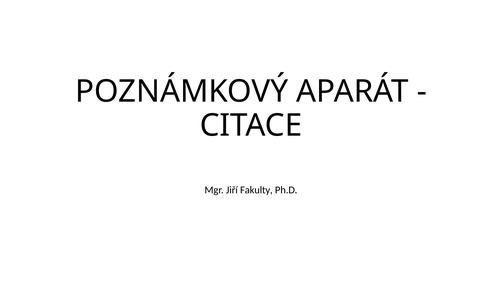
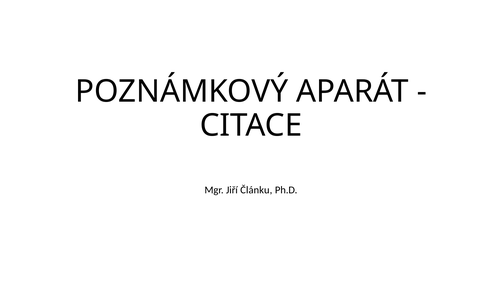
Fakulty: Fakulty -> Článku
